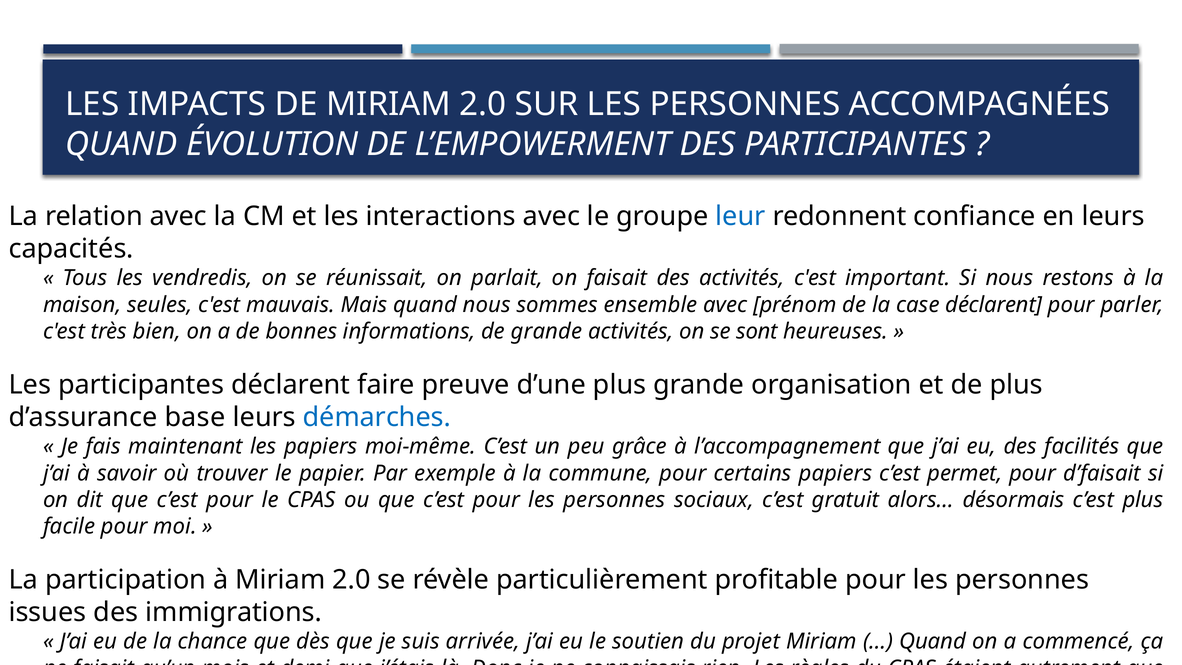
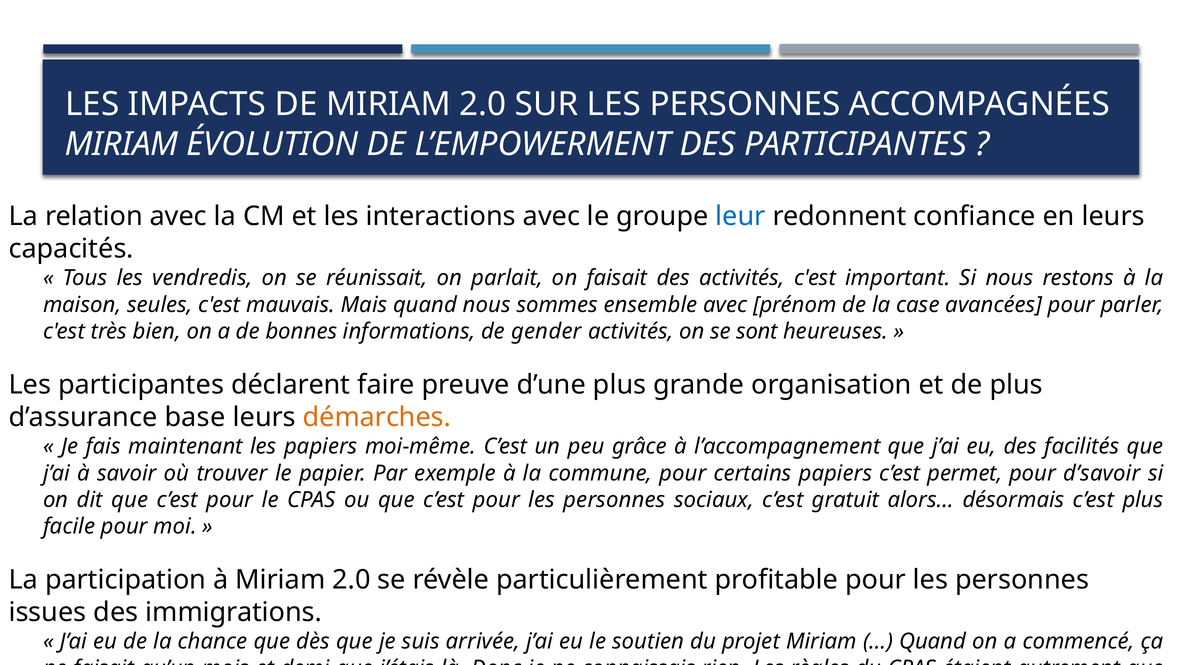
QUAND at (121, 144): QUAND -> MIRIAM
case déclarent: déclarent -> avancées
de grande: grande -> gender
démarches colour: blue -> orange
d’faisait: d’faisait -> d’savoir
